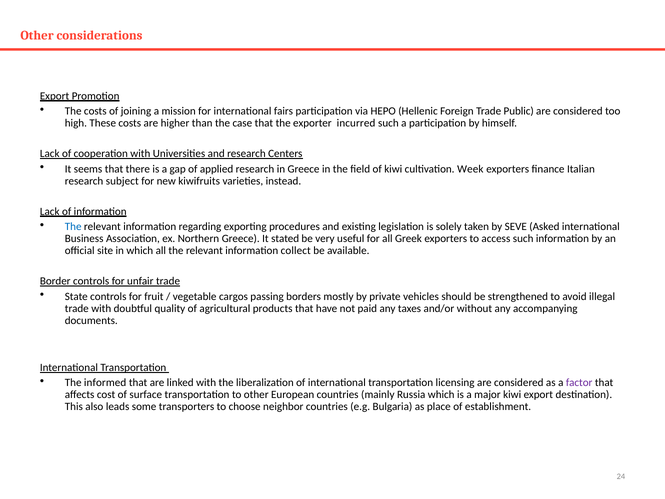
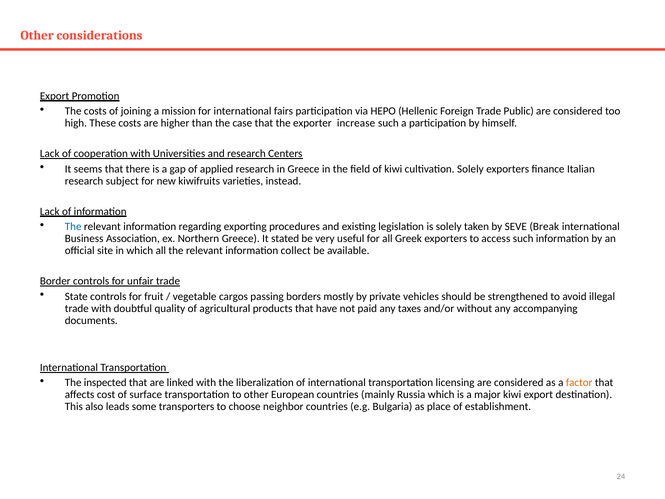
incurred: incurred -> increase
cultivation Week: Week -> Solely
Asked: Asked -> Break
informed: informed -> inspected
factor colour: purple -> orange
